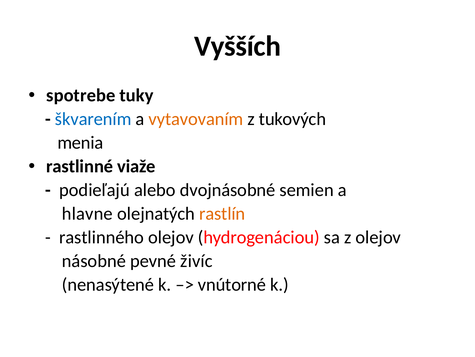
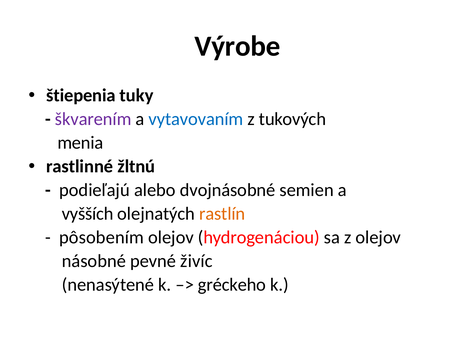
Vyšších: Vyšších -> Výrobe
spotrebe: spotrebe -> štiepenia
škvarením colour: blue -> purple
vytavovaním colour: orange -> blue
viaže: viaže -> žltnú
hlavne: hlavne -> vyšších
rastlinného: rastlinného -> pôsobením
vnútorné: vnútorné -> gréckeho
